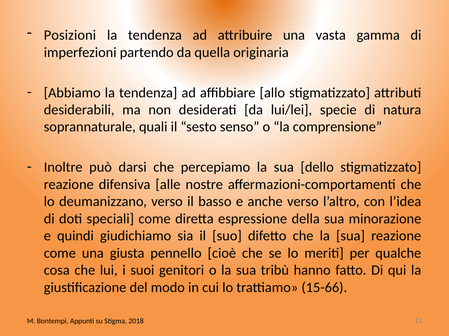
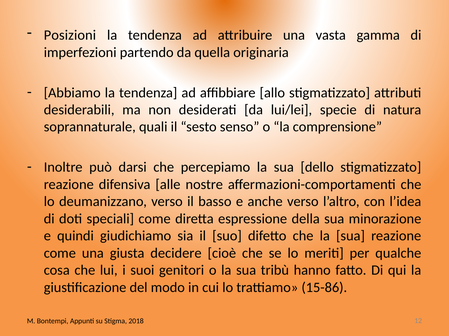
pennello: pennello -> decidere
15-66: 15-66 -> 15-86
